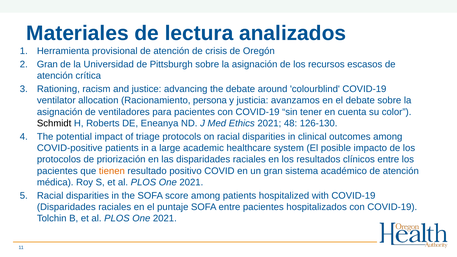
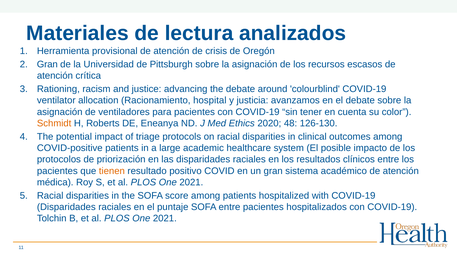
persona: persona -> hospital
Schmidt colour: black -> orange
Ethics 2021: 2021 -> 2020
